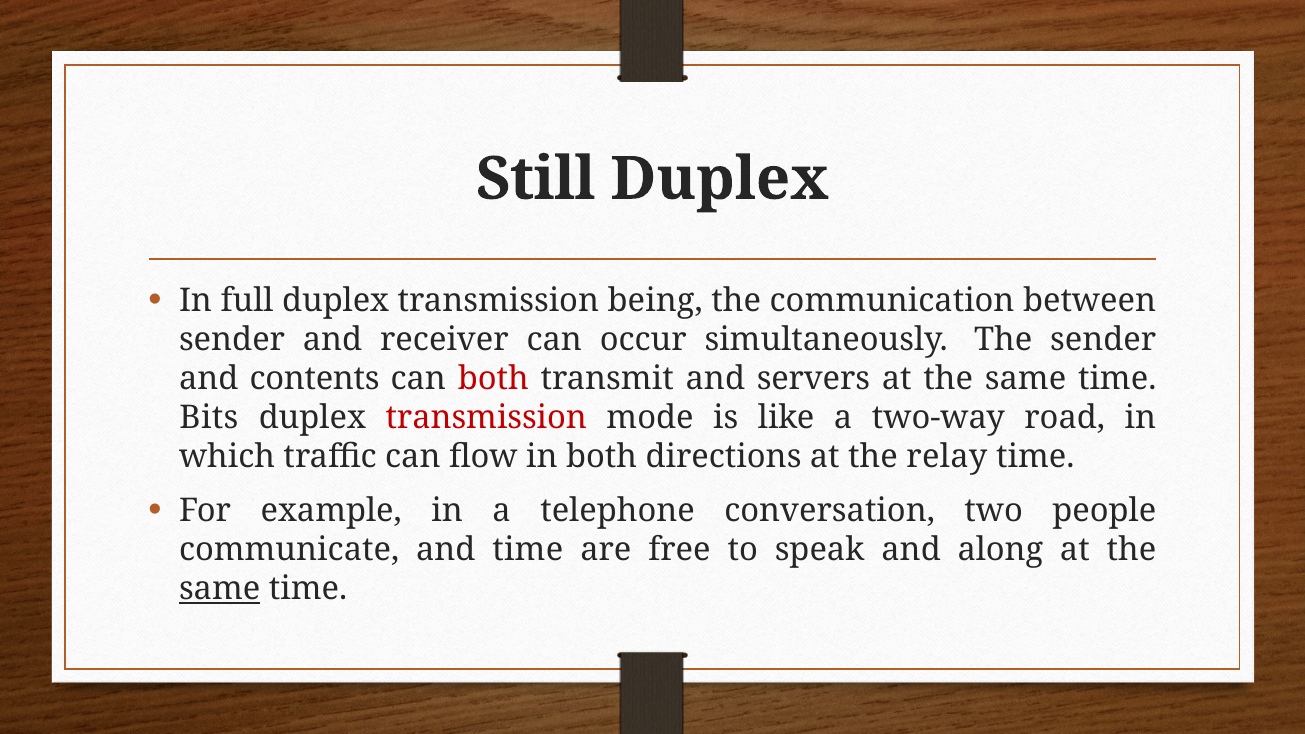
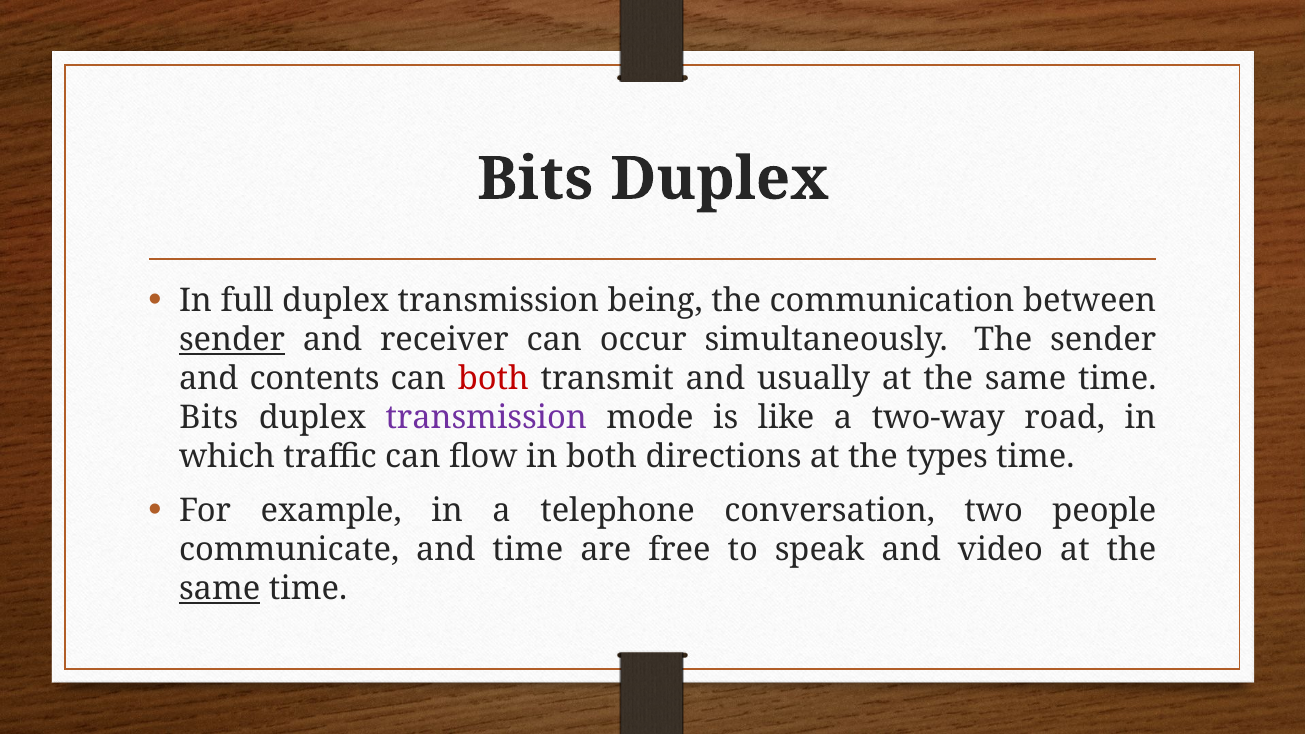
Still at (536, 179): Still -> Bits
sender at (232, 340) underline: none -> present
servers: servers -> usually
transmission at (486, 418) colour: red -> purple
relay: relay -> types
along: along -> video
